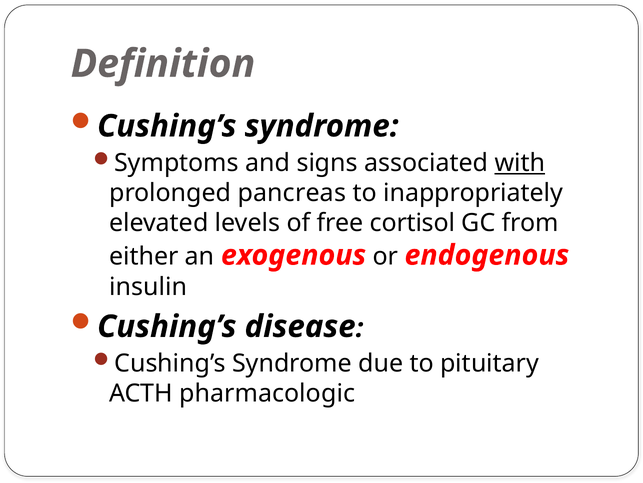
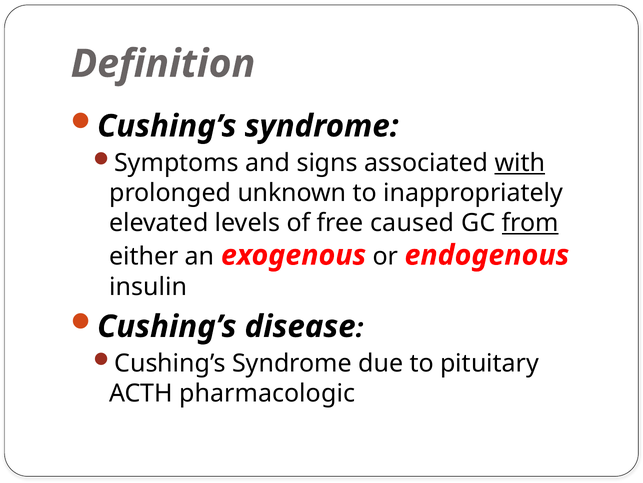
pancreas: pancreas -> unknown
cortisol: cortisol -> caused
from underline: none -> present
